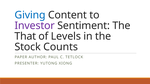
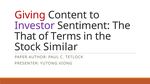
Giving colour: blue -> red
Levels: Levels -> Terms
Counts: Counts -> Similar
